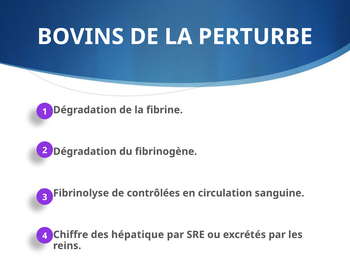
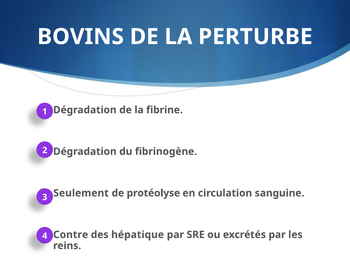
Fibrinolyse: Fibrinolyse -> Seulement
contrôlées: contrôlées -> protéolyse
Chiffre: Chiffre -> Contre
